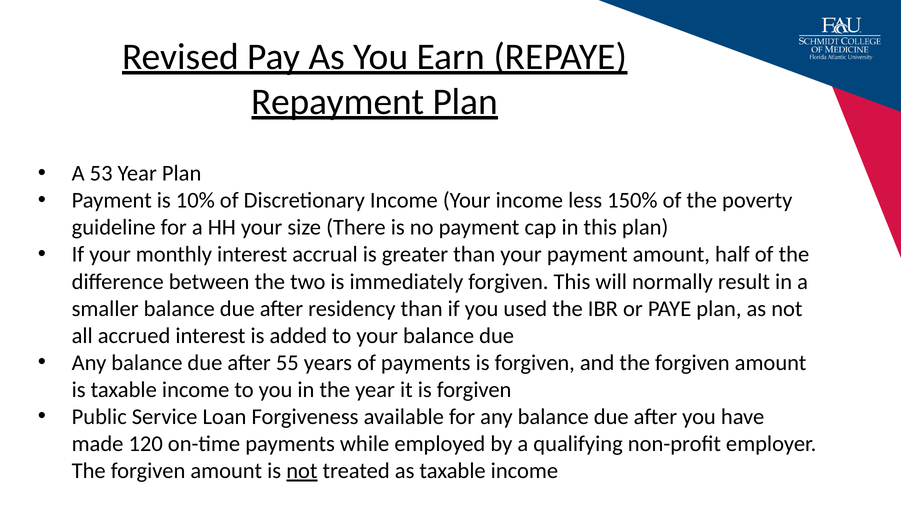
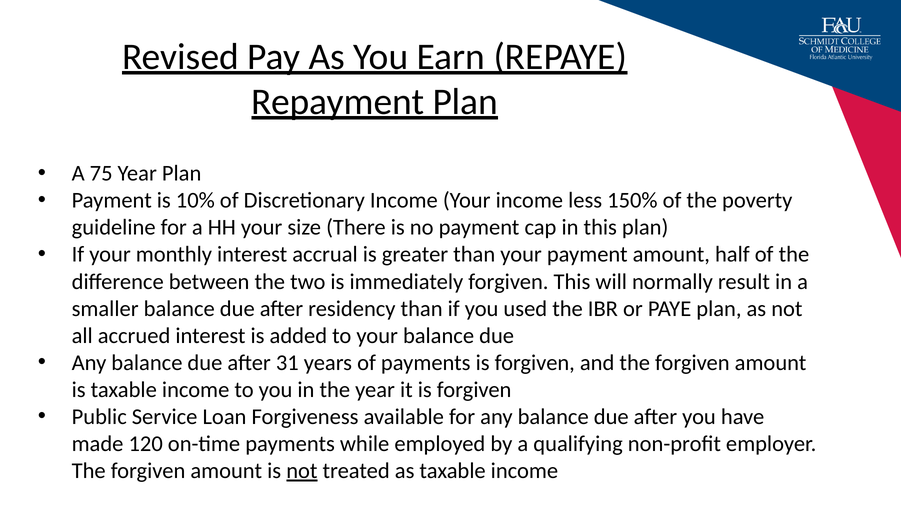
53: 53 -> 75
55: 55 -> 31
